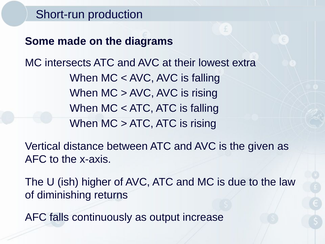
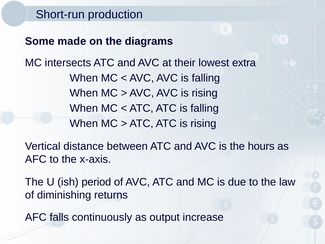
given: given -> hours
higher: higher -> period
